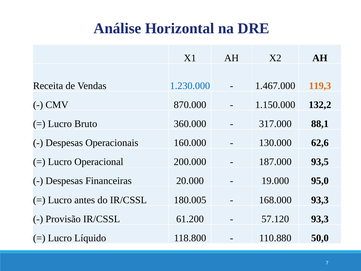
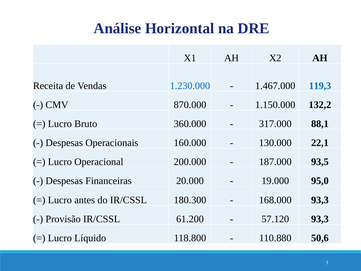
119,3 colour: orange -> blue
62,6: 62,6 -> 22,1
180.005: 180.005 -> 180.300
50,0: 50,0 -> 50,6
